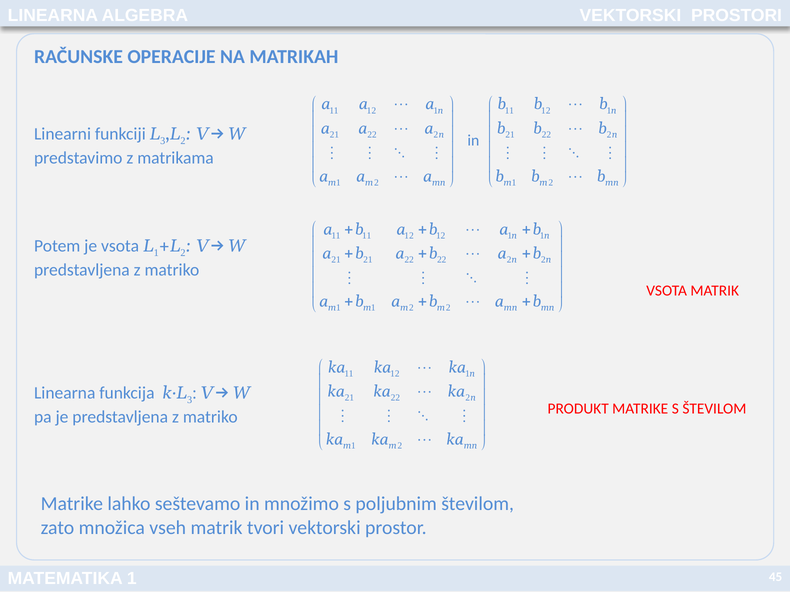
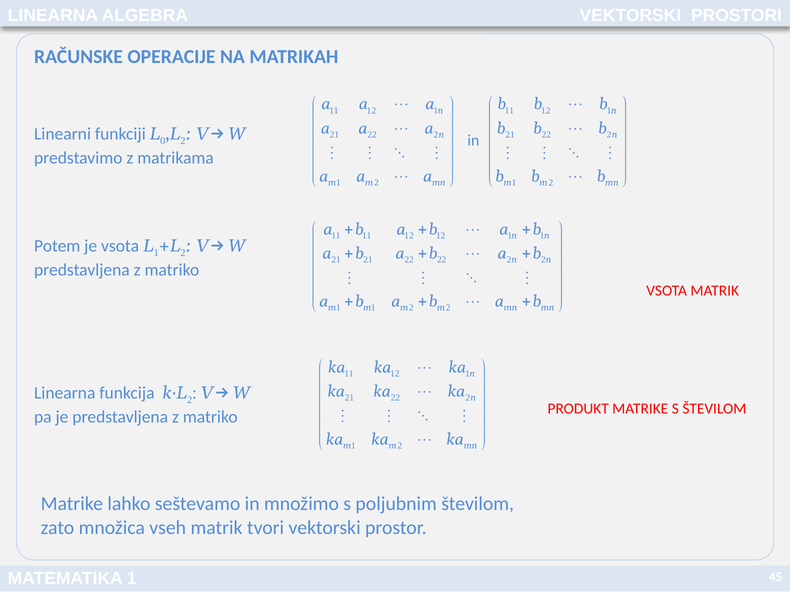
3 at (163, 141): 3 -> 0
3 at (190, 400): 3 -> 2
